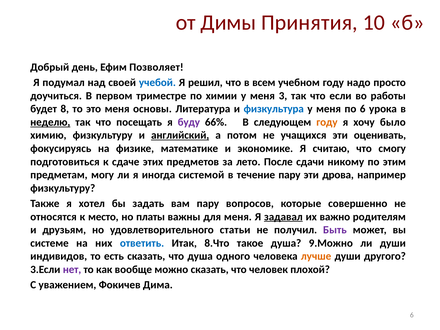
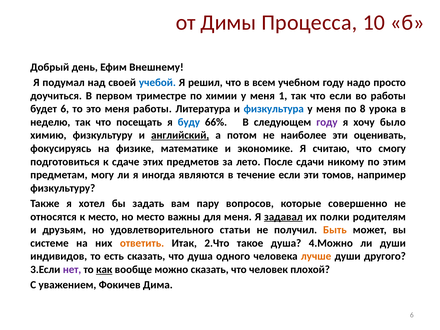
Принятия: Принятия -> Процесса
Позволяет: Позволяет -> Внешнему
3: 3 -> 1
будет 8: 8 -> 6
меня основы: основы -> работы
по 6: 6 -> 8
неделю underline: present -> none
буду colour: purple -> blue
году at (327, 122) colour: orange -> purple
учащихся: учащихся -> наиболее
системой: системой -> являются
течение пару: пару -> если
дрова: дрова -> томов
но платы: платы -> место
важно: важно -> полки
Быть colour: purple -> orange
ответить colour: blue -> orange
8.Что: 8.Что -> 2.Что
9.Можно: 9.Можно -> 4.Можно
как underline: none -> present
